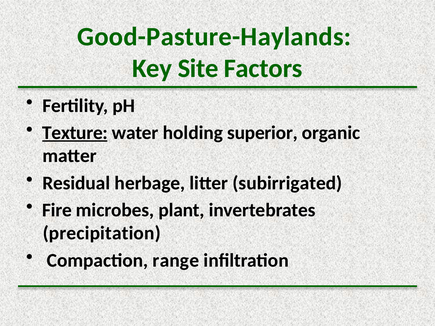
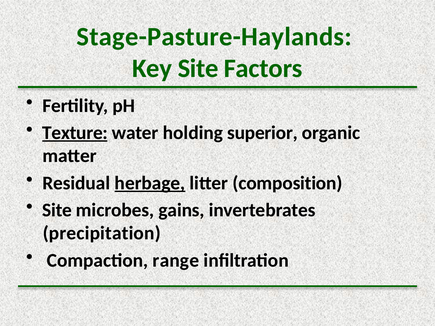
Good-Pasture-Haylands: Good-Pasture-Haylands -> Stage-Pasture-Haylands
herbage underline: none -> present
subirrigated: subirrigated -> composition
Fire at (57, 210): Fire -> Site
plant: plant -> gains
